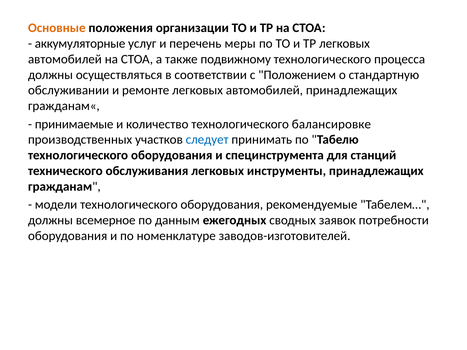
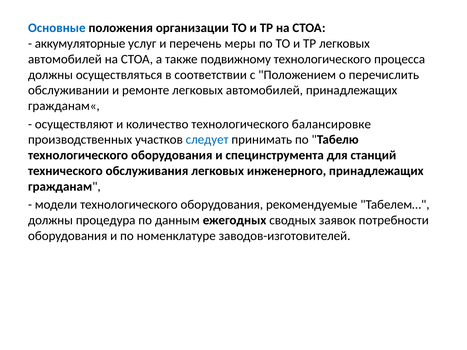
Основные colour: orange -> blue
стандартную: стандартную -> перечислить
принимаемые: принимаемые -> осуществляют
инструменты: инструменты -> инженерного
всемерное: всемерное -> процедура
